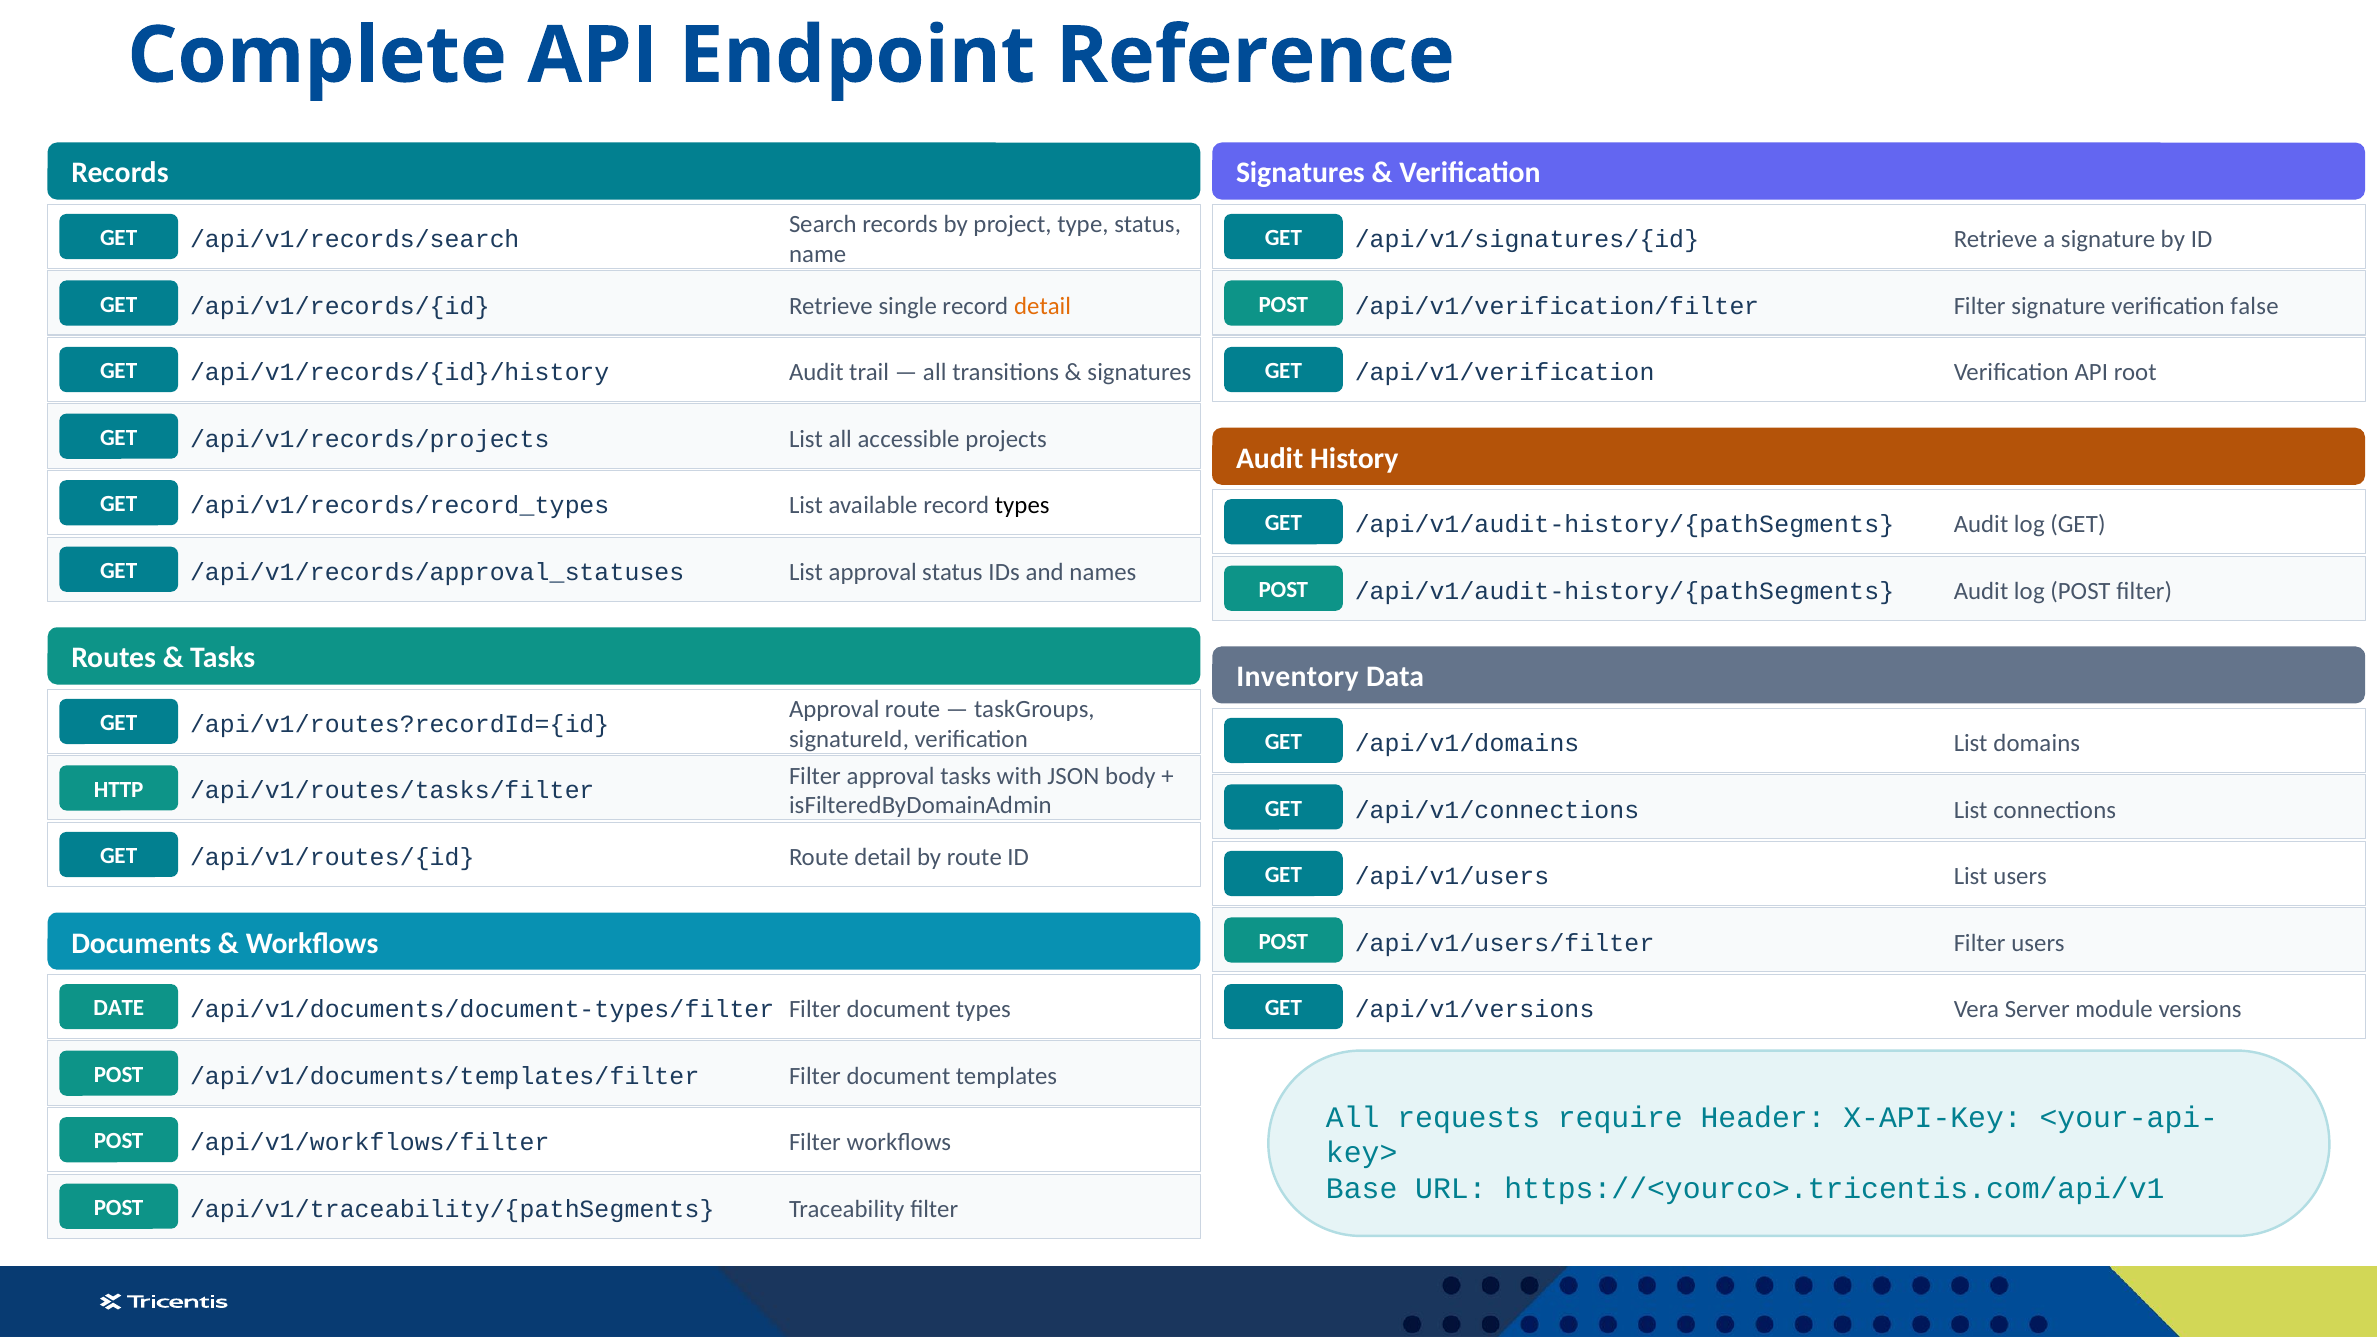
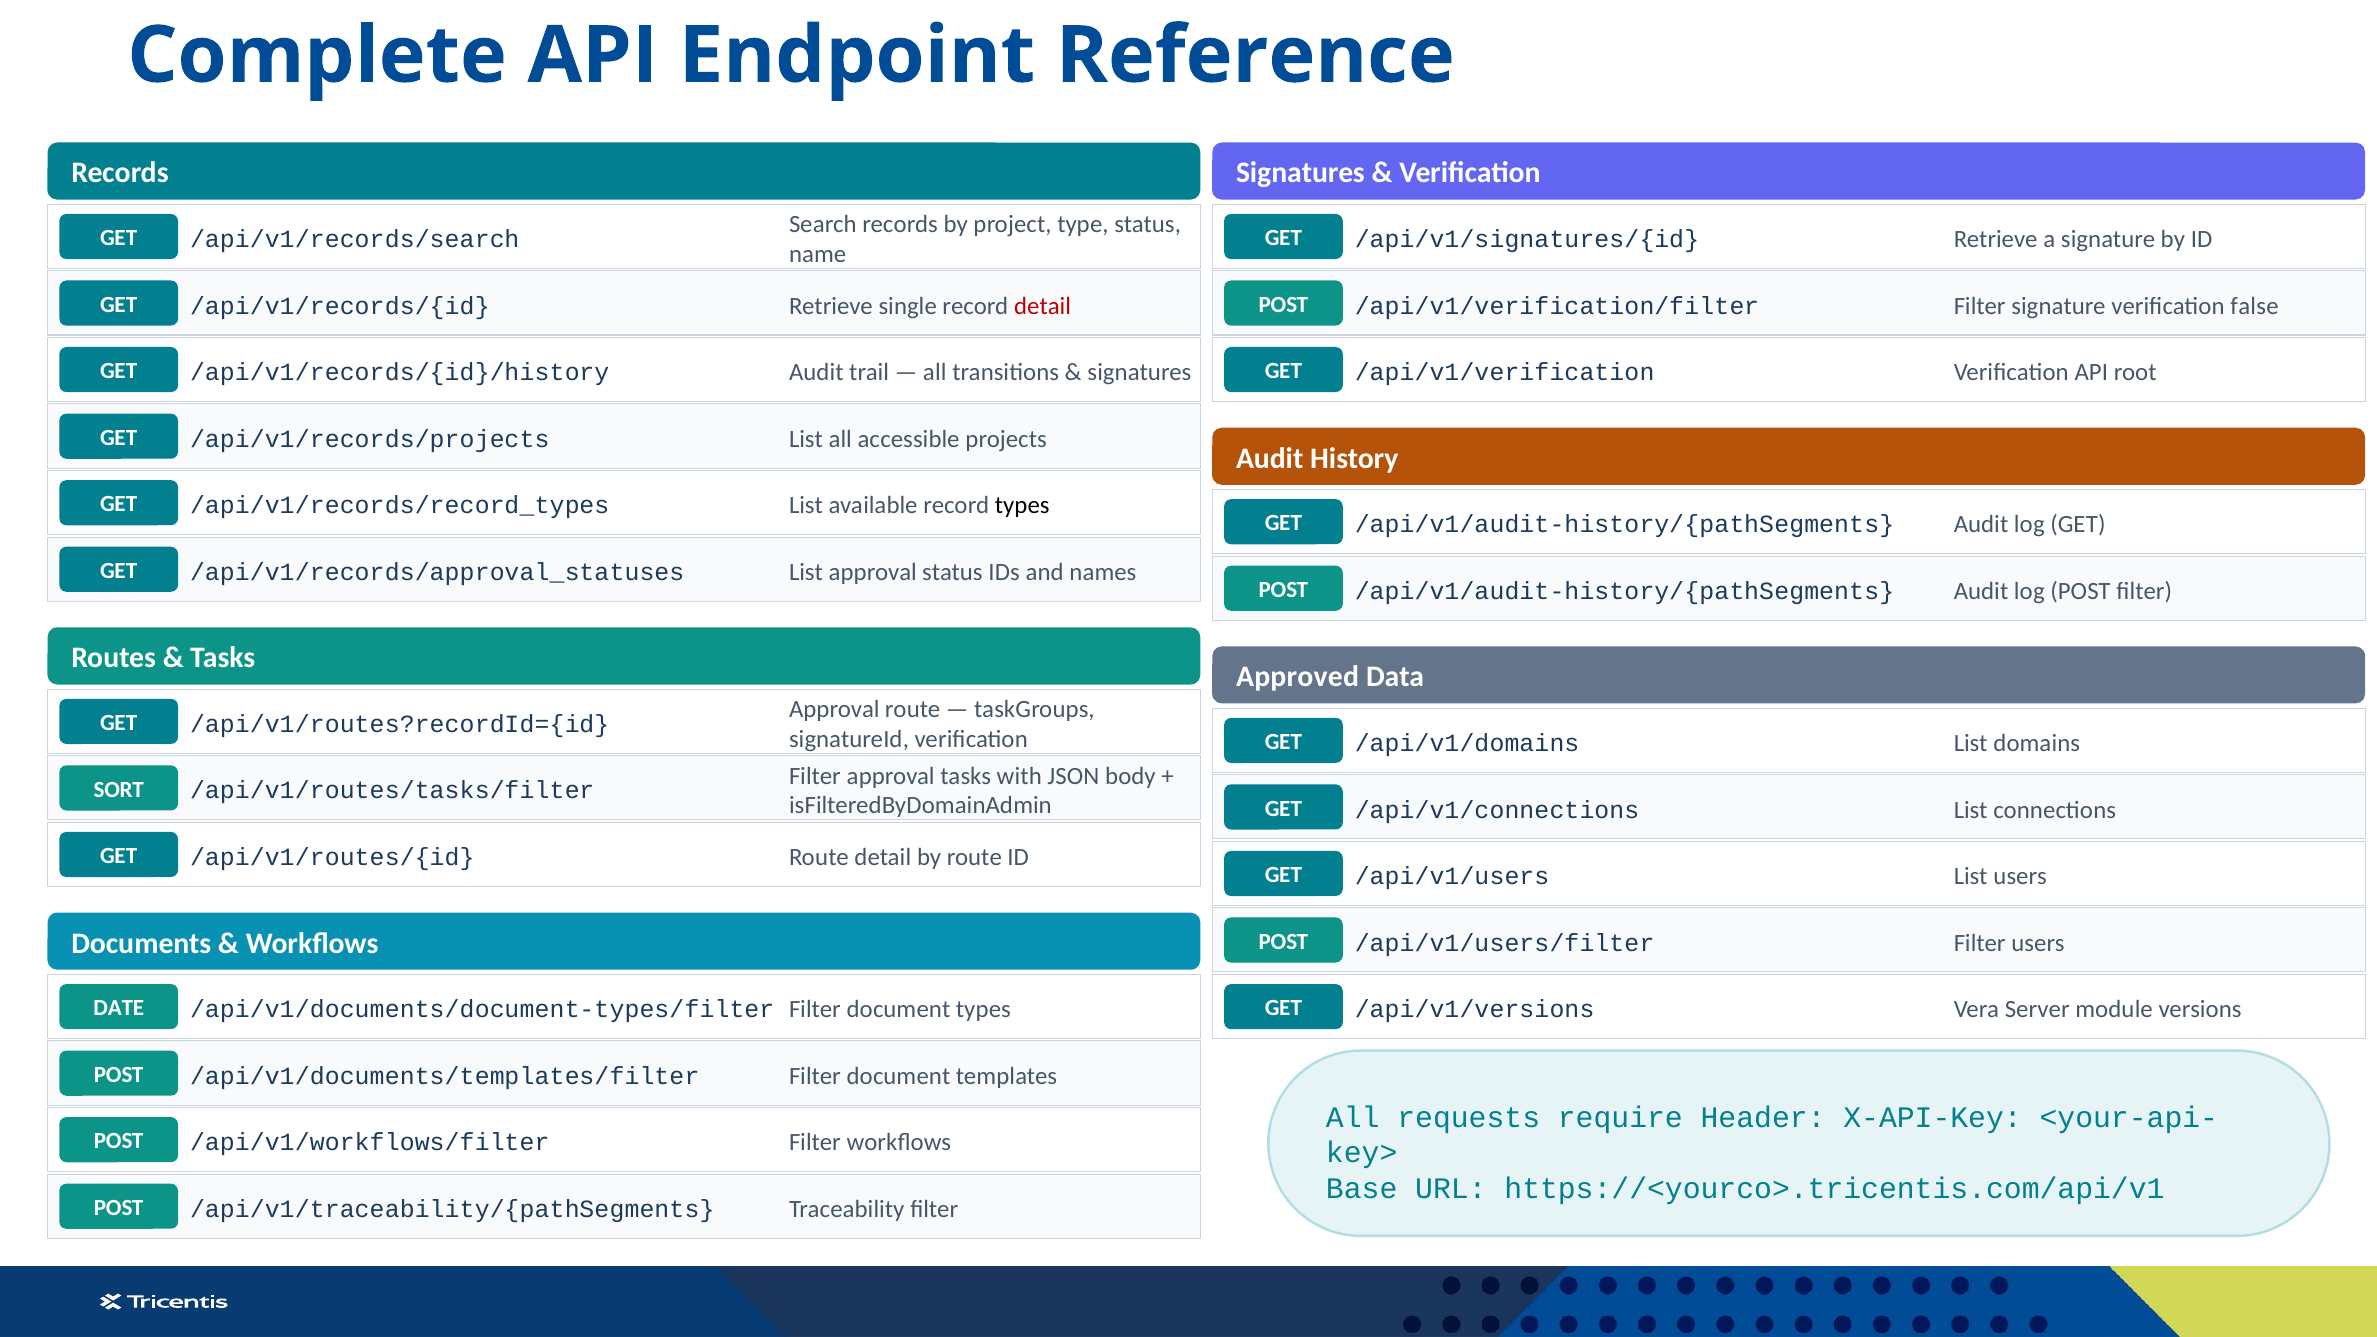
detail at (1043, 306) colour: orange -> red
Inventory: Inventory -> Approved
HTTP: HTTP -> SORT
